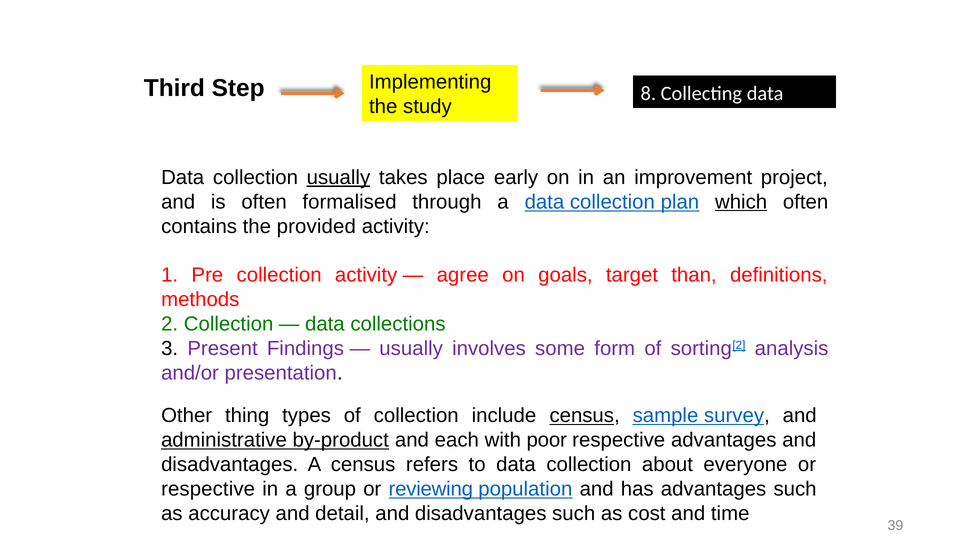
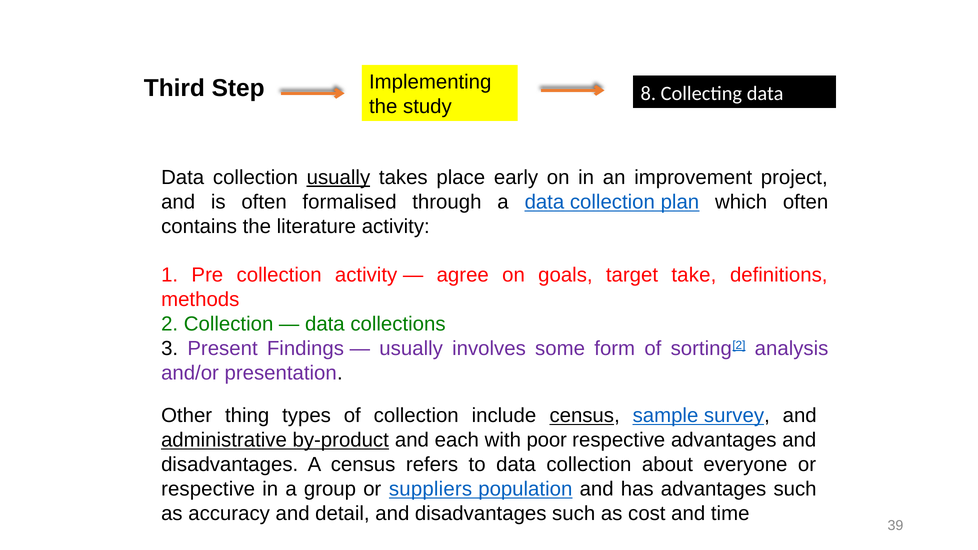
which underline: present -> none
provided: provided -> literature
than: than -> take
reviewing: reviewing -> suppliers
